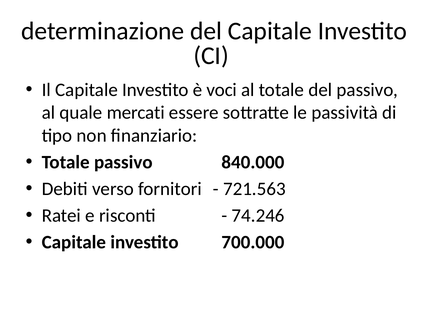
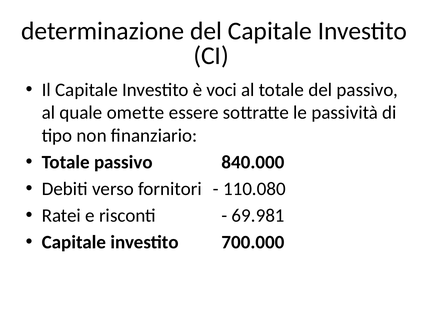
mercati: mercati -> omette
721.563: 721.563 -> 110.080
74.246: 74.246 -> 69.981
